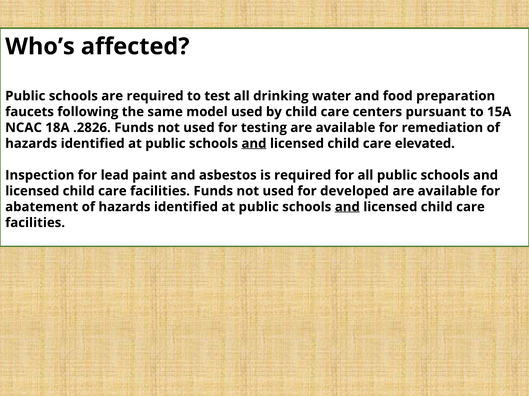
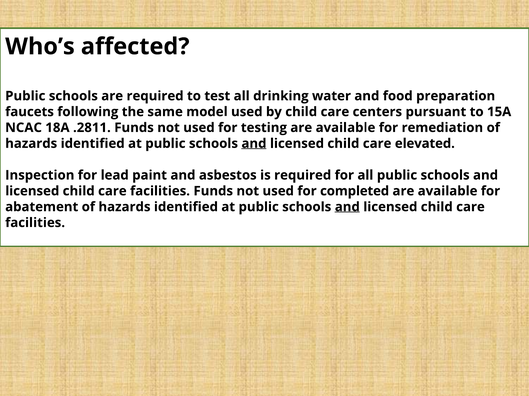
.2826: .2826 -> .2811
developed: developed -> completed
